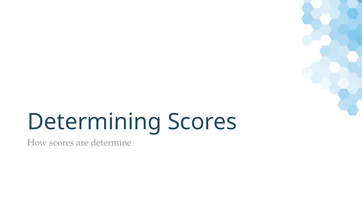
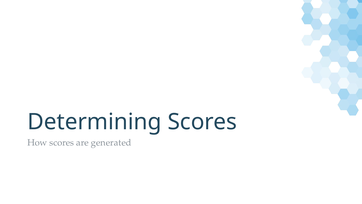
determine: determine -> generated
